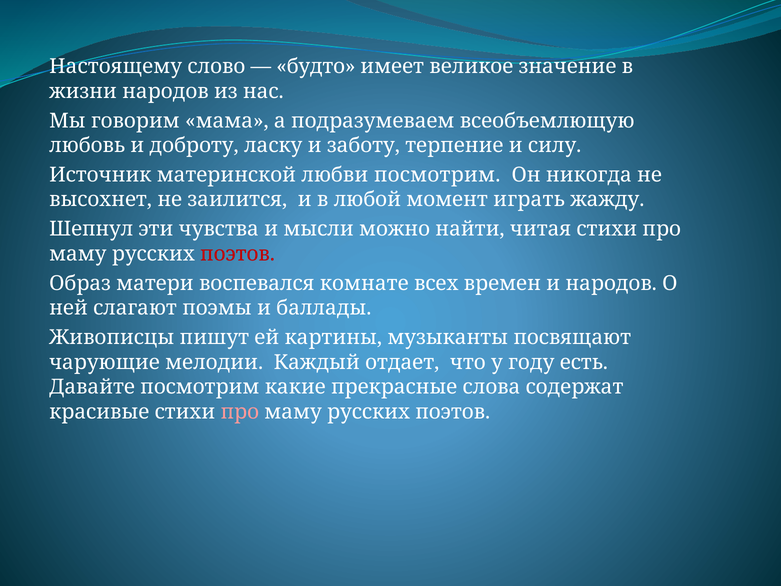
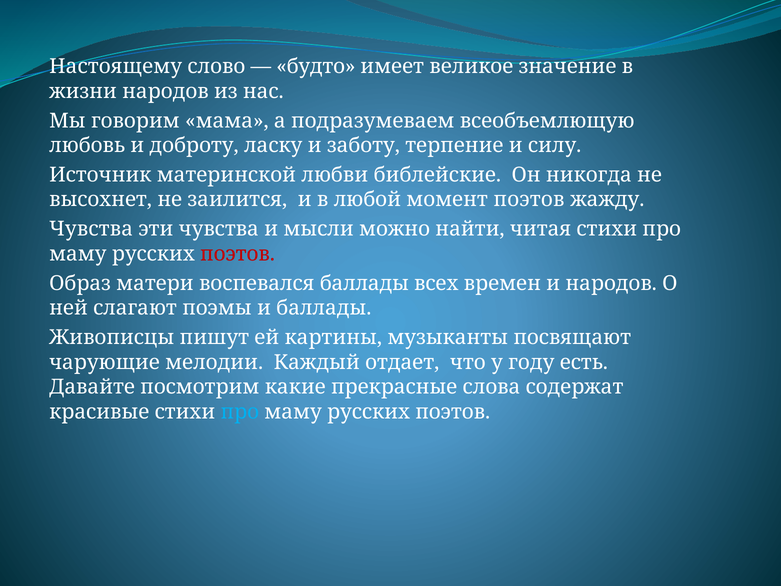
любви посмотрим: посмотрим -> библейские
момент играть: играть -> поэтов
Шепнул at (91, 229): Шепнул -> Чувства
воспевался комнате: комнате -> баллады
про at (240, 412) colour: pink -> light blue
